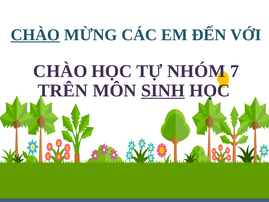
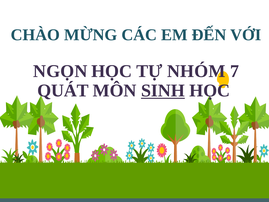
CHÀO at (35, 35) underline: present -> none
CHÀO at (60, 71): CHÀO -> NGỌN
TRÊN: TRÊN -> QUÁT
